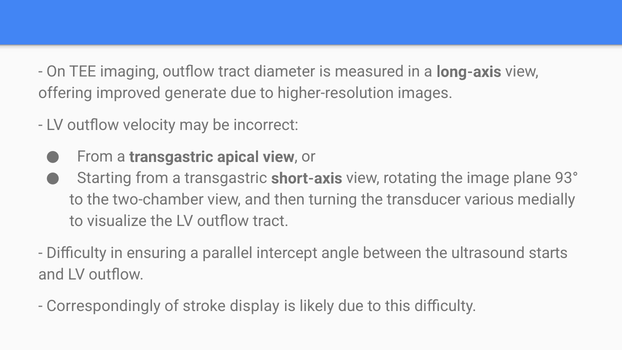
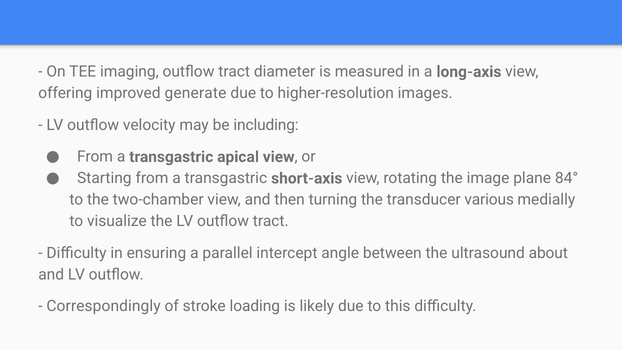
incorrect: incorrect -> including
93°: 93° -> 84°
starts: starts -> about
display: display -> loading
